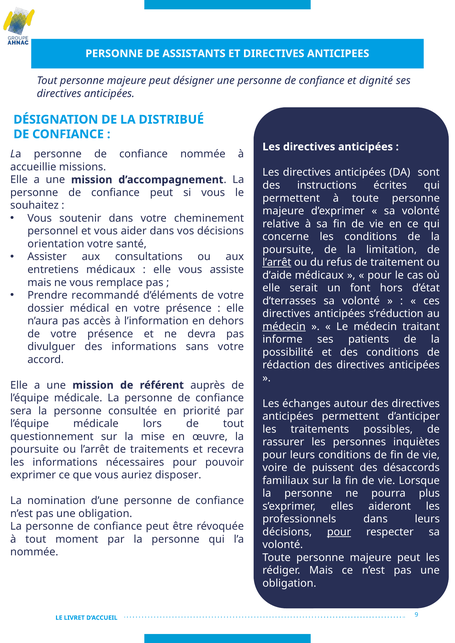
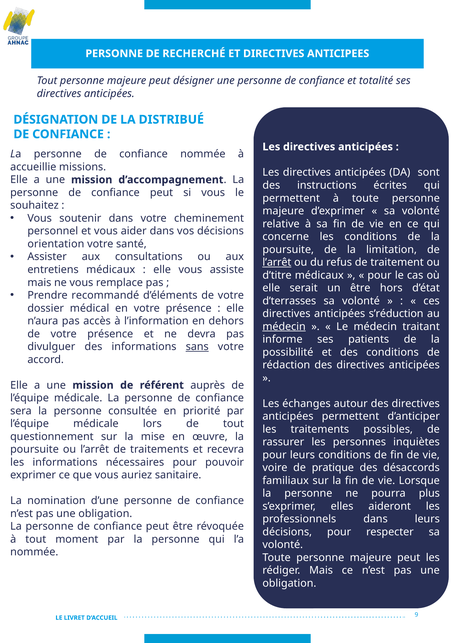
ASSISTANTS: ASSISTANTS -> RECHERCHÉ
dignité: dignité -> totalité
d’aide: d’aide -> d’titre
un font: font -> être
sans underline: none -> present
puissent: puissent -> pratique
disposer: disposer -> sanitaire
pour at (339, 532) underline: present -> none
